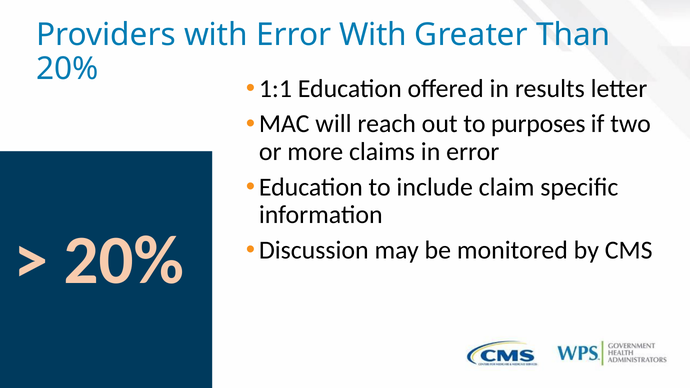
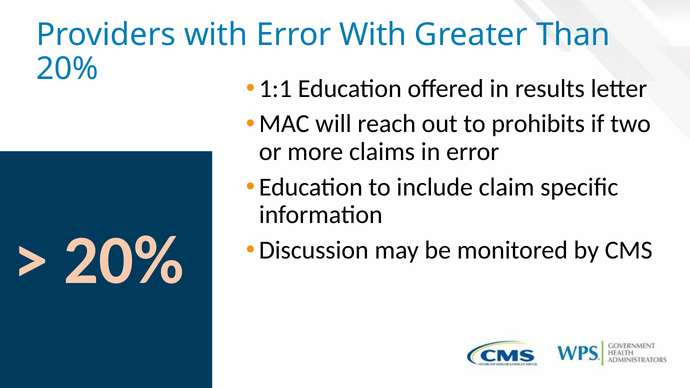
purposes: purposes -> prohibits
